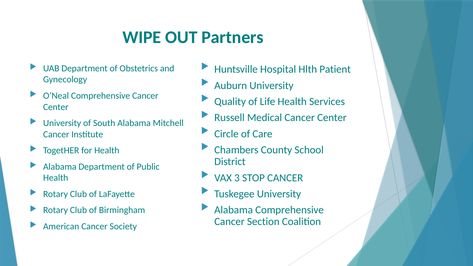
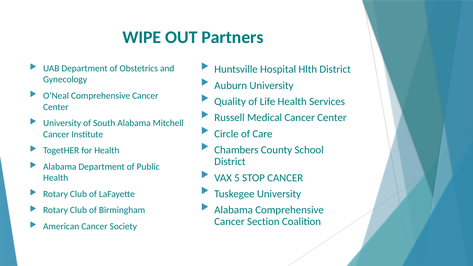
Hlth Patient: Patient -> District
3: 3 -> 5
